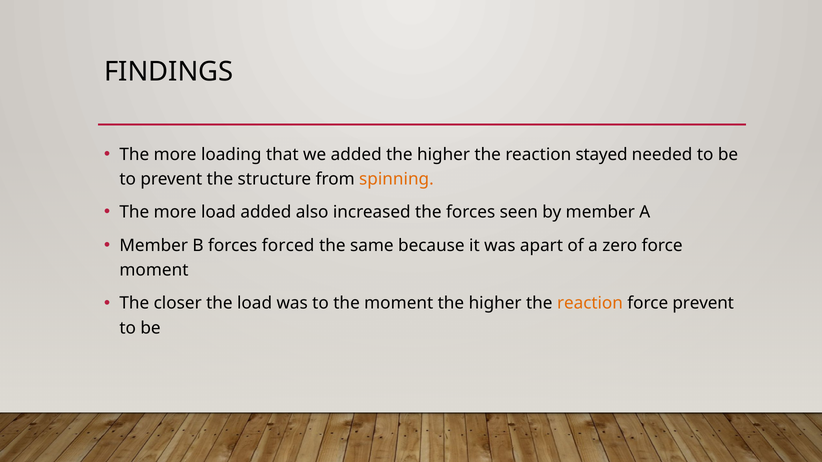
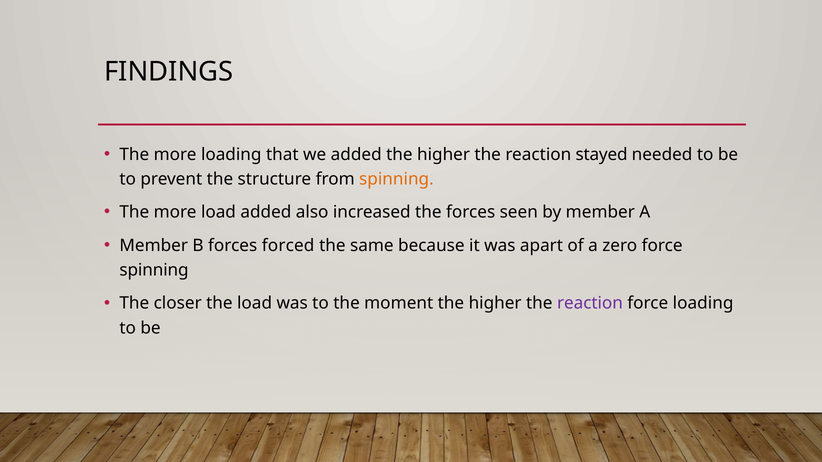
moment at (154, 270): moment -> spinning
reaction at (590, 304) colour: orange -> purple
force prevent: prevent -> loading
